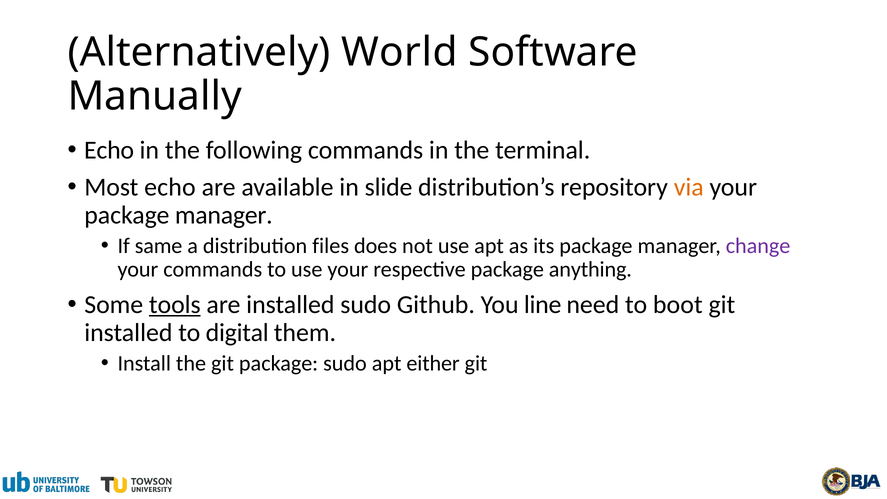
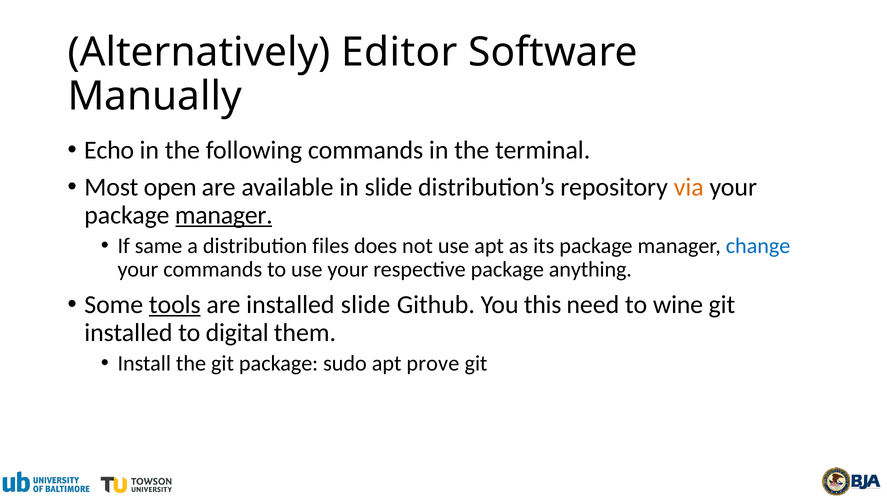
World: World -> Editor
Most echo: echo -> open
manager at (224, 215) underline: none -> present
change colour: purple -> blue
installed sudo: sudo -> slide
line: line -> this
boot: boot -> wine
either: either -> prove
